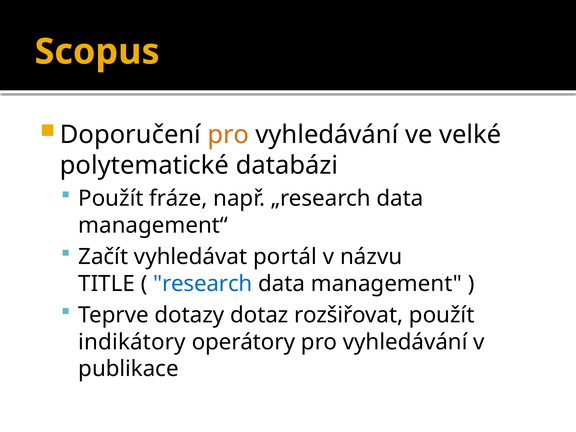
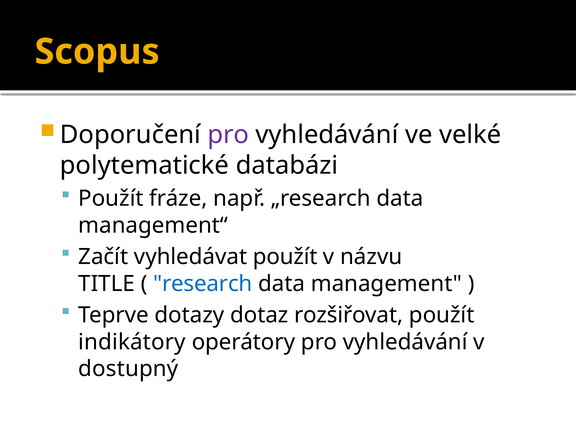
pro at (228, 135) colour: orange -> purple
vyhledávat portál: portál -> použít
publikace: publikace -> dostupný
